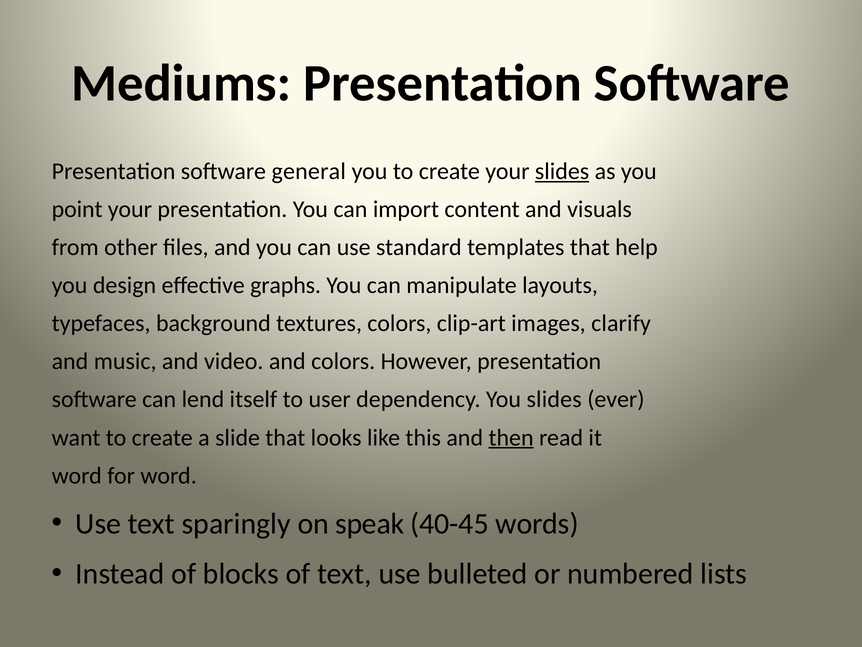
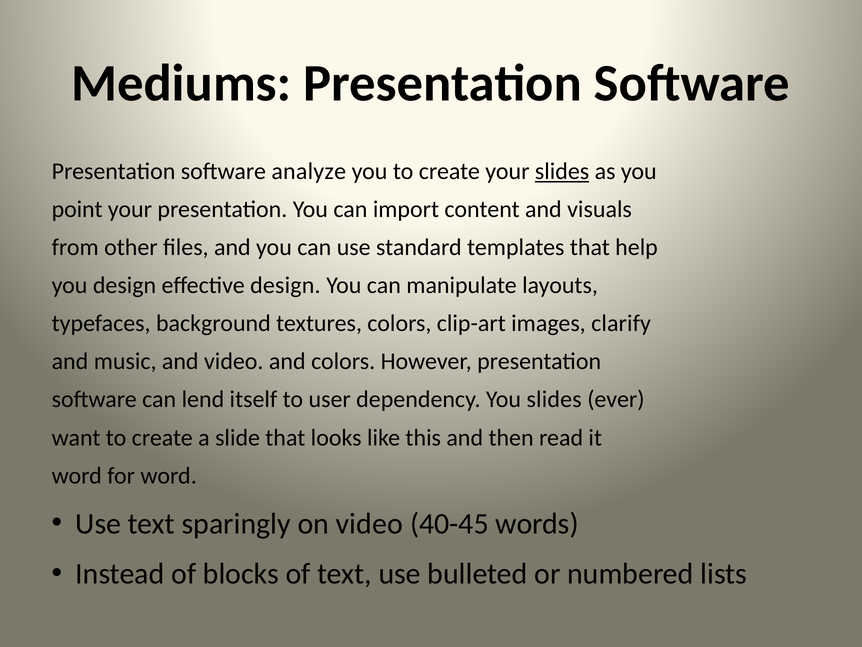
general: general -> analyze
effective graphs: graphs -> design
then underline: present -> none
on speak: speak -> video
